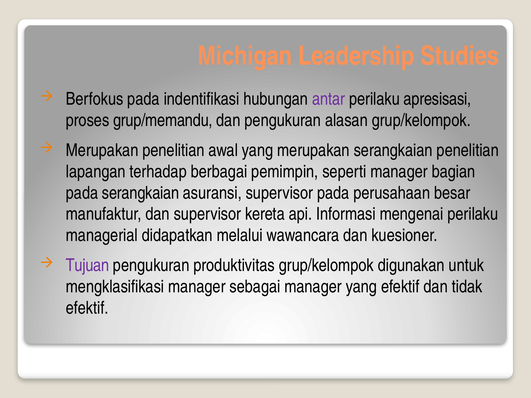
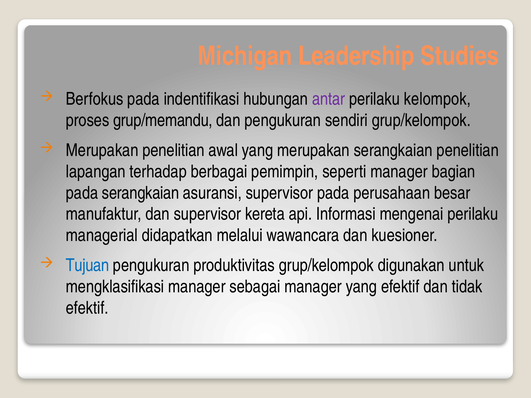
apresisasi: apresisasi -> kelompok
alasan: alasan -> sendiri
Tujuan colour: purple -> blue
